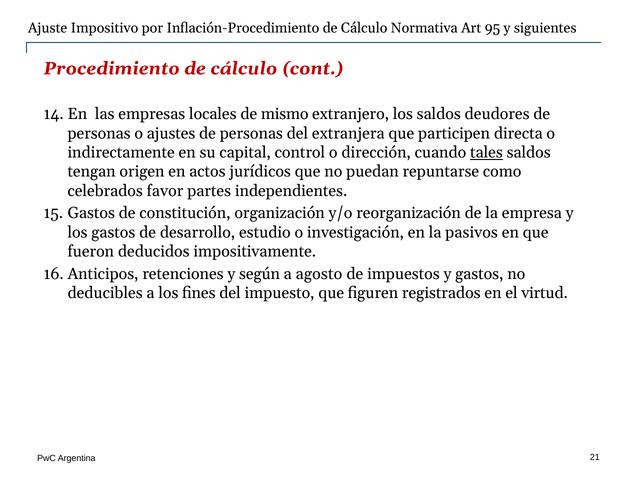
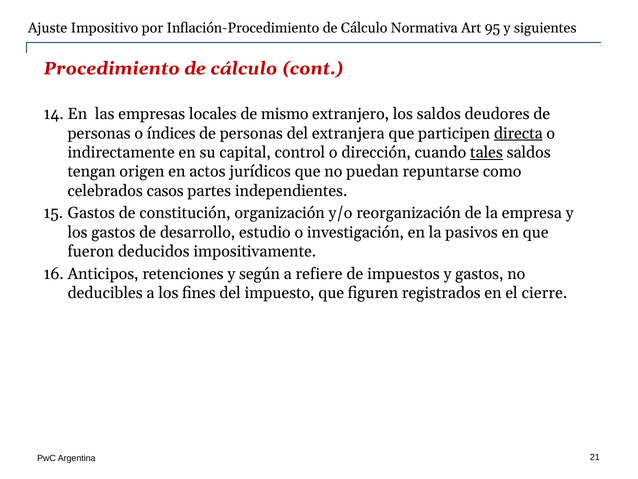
ajustes: ajustes -> índices
directa underline: none -> present
favor: favor -> casos
agosto: agosto -> refiere
virtud: virtud -> cierre
